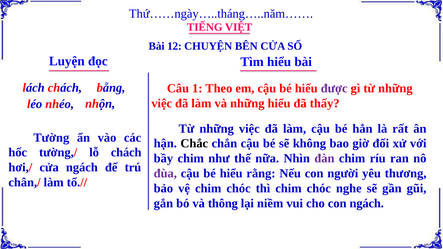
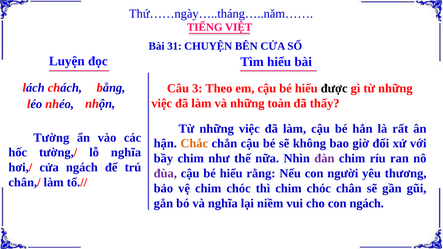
12: 12 -> 31
1: 1 -> 3
được colour: purple -> black
những hiểu: hiểu -> toàn
Chắc colour: black -> orange
lỗ chách: chách -> nghĩa
nghe: nghe -> chân
và thông: thông -> nghĩa
